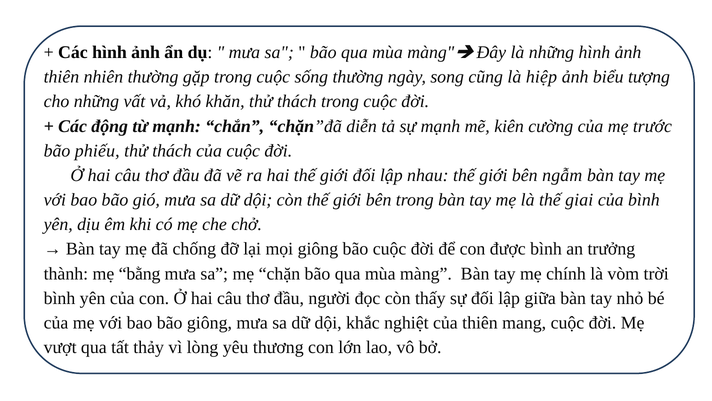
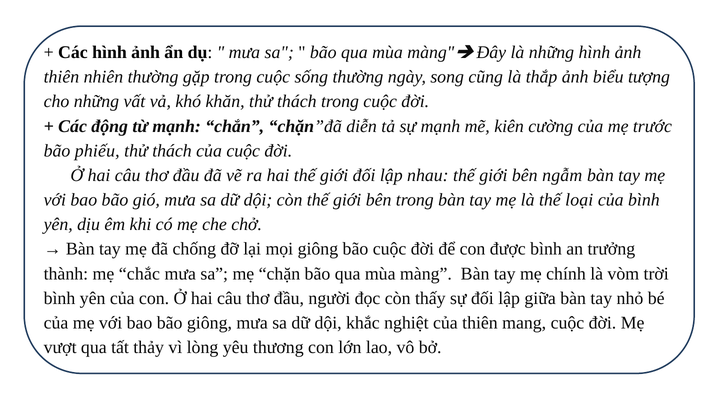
hiệp: hiệp -> thắp
giai: giai -> loại
bằng: bằng -> chắc
